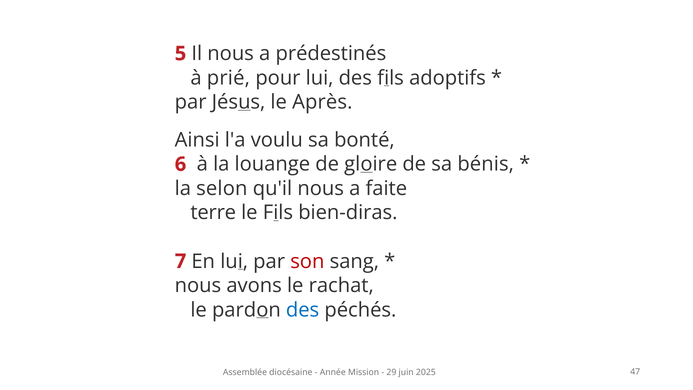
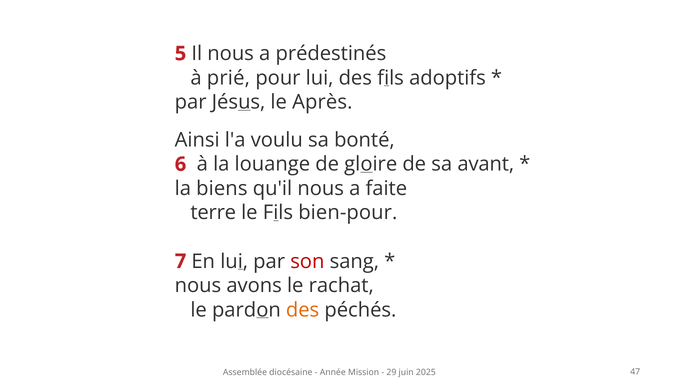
bénis: bénis -> avant
selon: selon -> biens
bien-diras: bien-diras -> bien-pour
des at (303, 310) colour: blue -> orange
